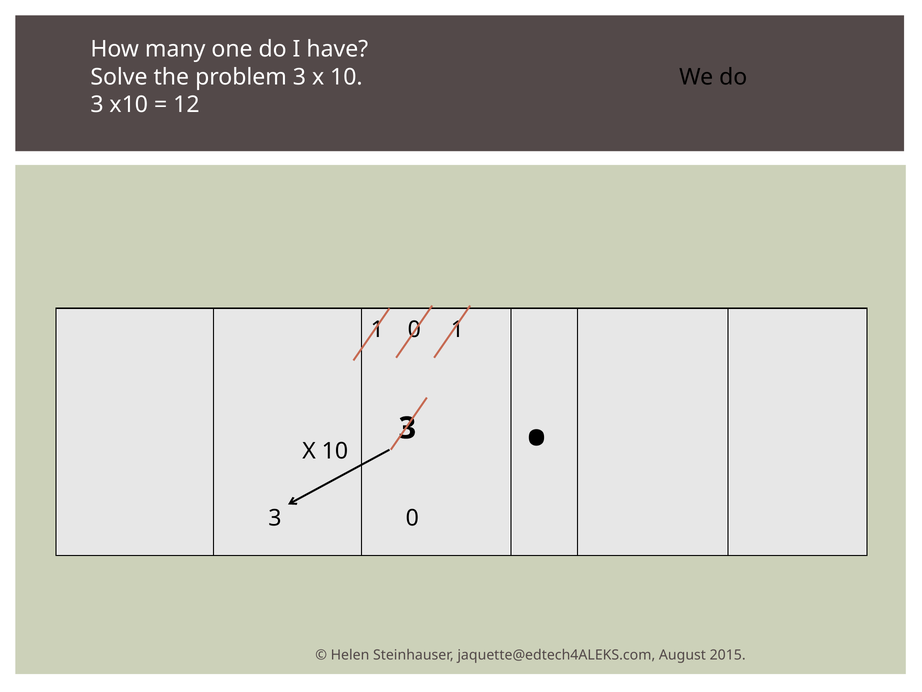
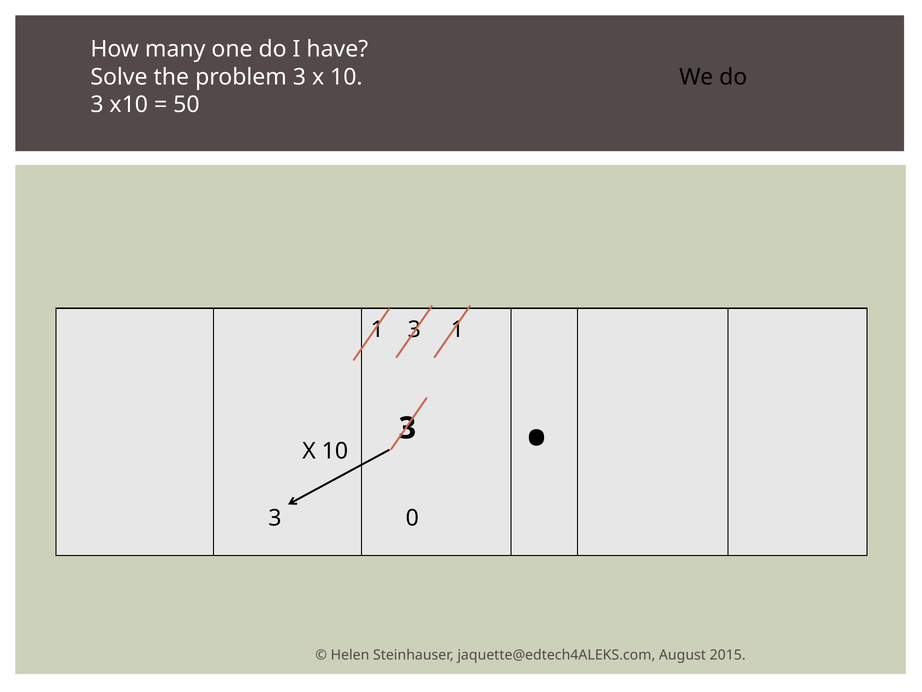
12: 12 -> 50
1 0: 0 -> 3
